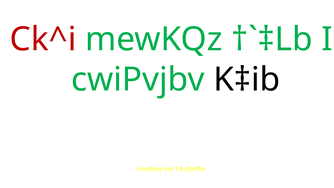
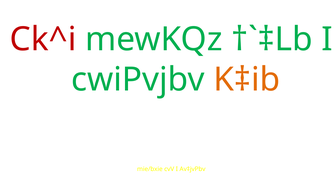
K‡ib colour: black -> orange
